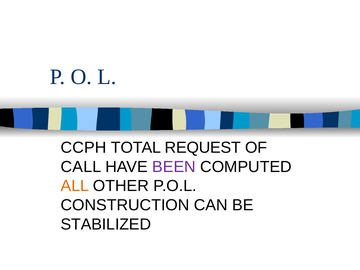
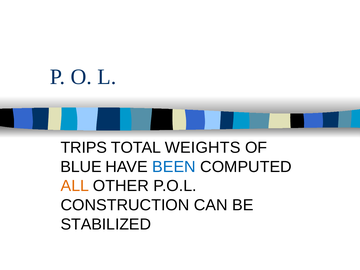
CCPH: CCPH -> TRIPS
REQUEST: REQUEST -> WEIGHTS
CALL: CALL -> BLUE
BEEN colour: purple -> blue
